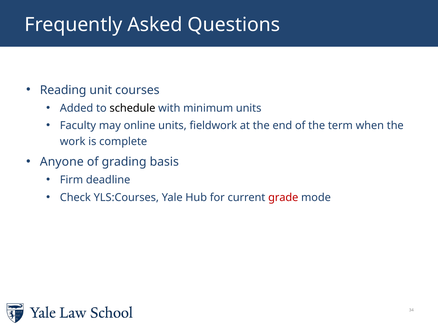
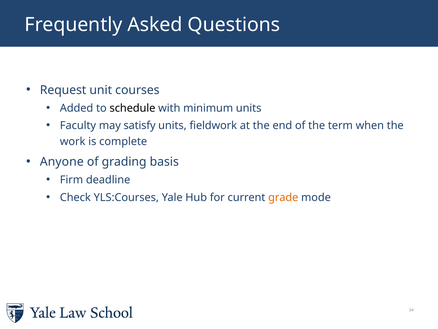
Reading: Reading -> Request
online: online -> satisfy
grade colour: red -> orange
